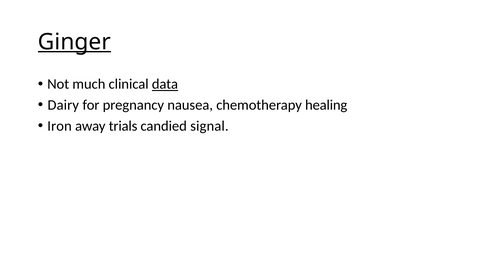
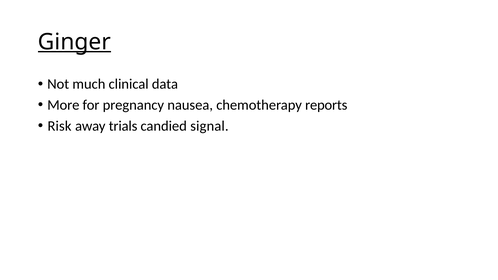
data underline: present -> none
Dairy: Dairy -> More
healing: healing -> reports
Iron: Iron -> Risk
